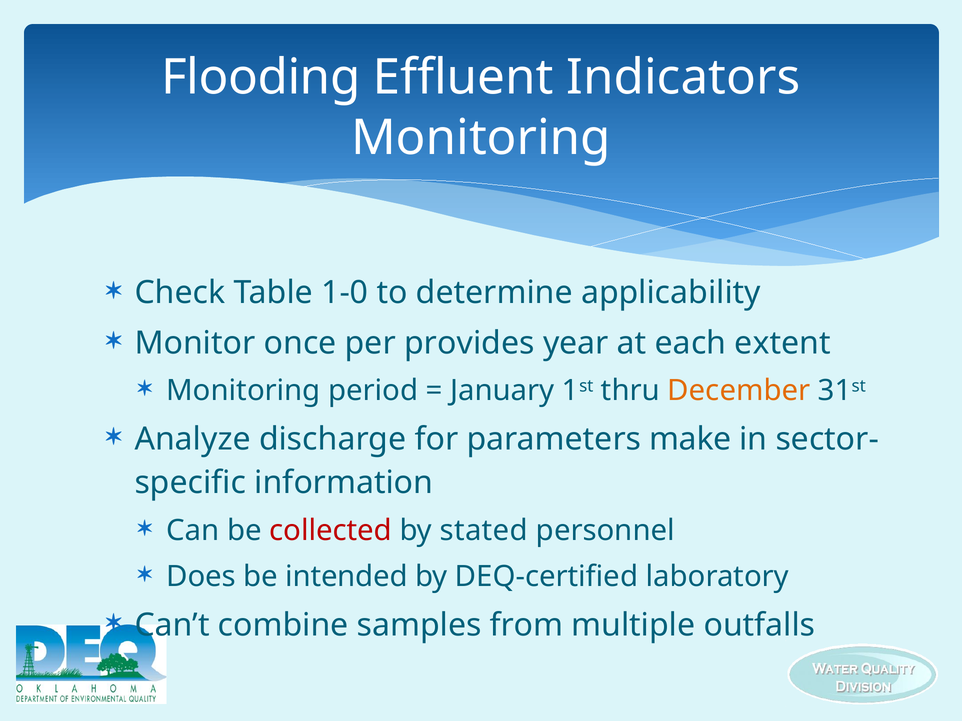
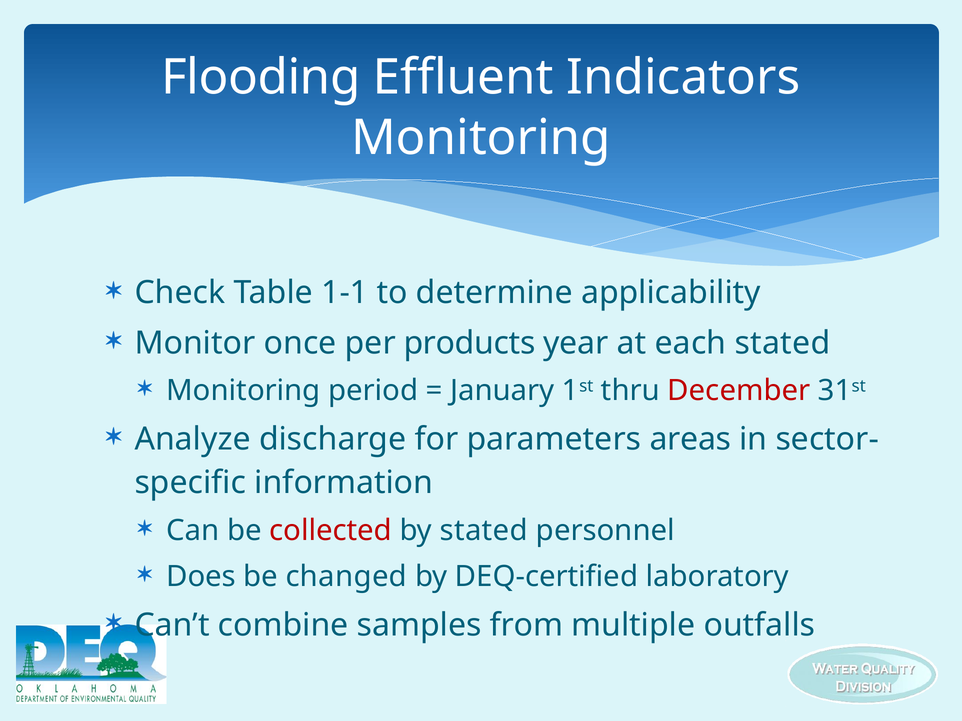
1-0: 1-0 -> 1-1
provides: provides -> products
each extent: extent -> stated
December colour: orange -> red
make: make -> areas
intended: intended -> changed
